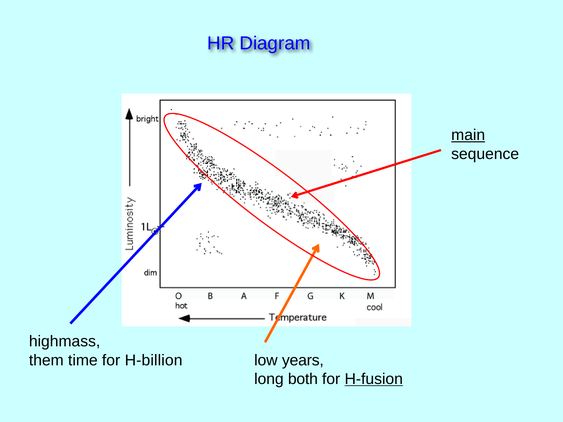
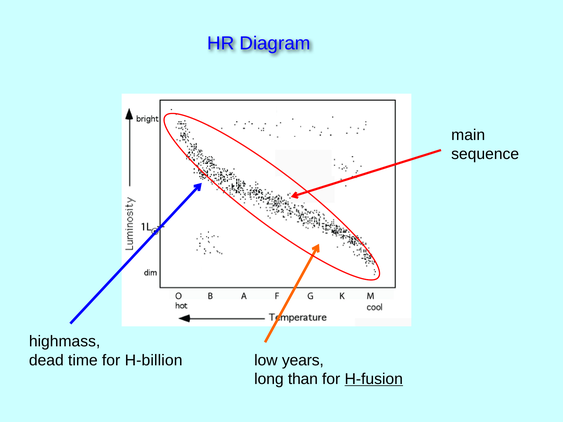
main underline: present -> none
them: them -> dead
both: both -> than
